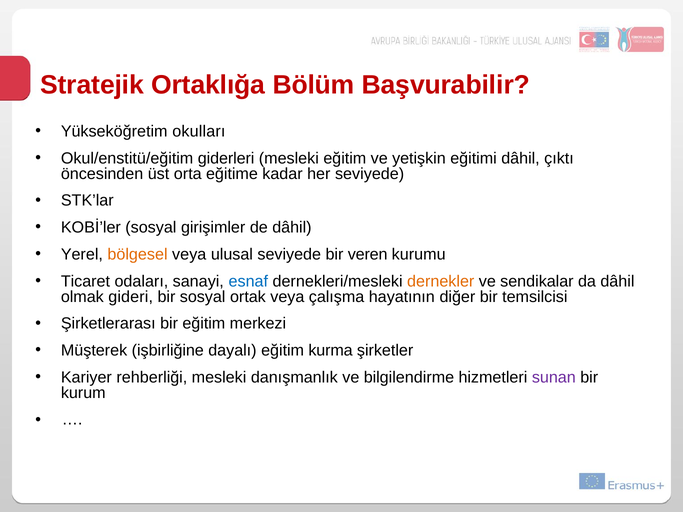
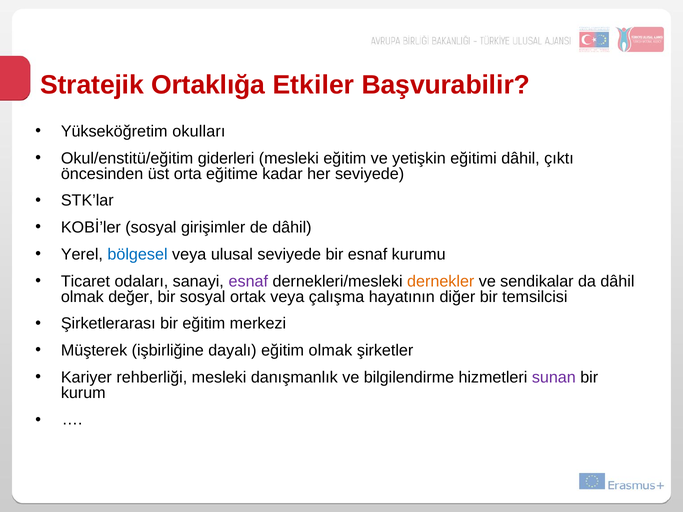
Bölüm: Bölüm -> Etkiler
bölgesel colour: orange -> blue
bir veren: veren -> esnaf
esnaf at (248, 281) colour: blue -> purple
gideri: gideri -> değer
eğitim kurma: kurma -> olmak
